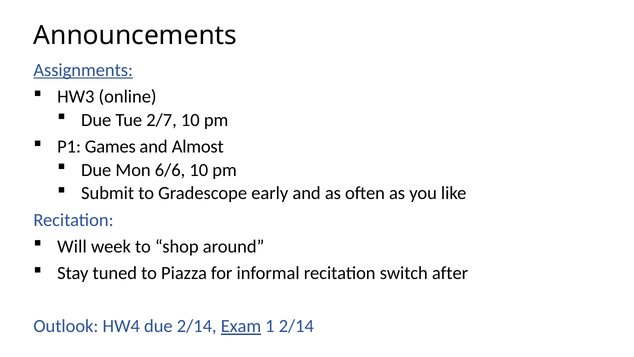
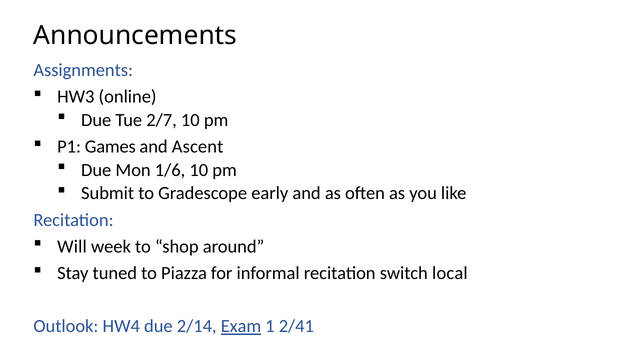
Assignments underline: present -> none
Almost: Almost -> Ascent
6/6: 6/6 -> 1/6
after: after -> local
1 2/14: 2/14 -> 2/41
